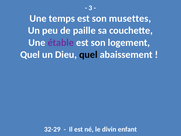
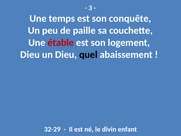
musettes: musettes -> conquête
étable colour: purple -> red
Quel at (30, 55): Quel -> Dieu
